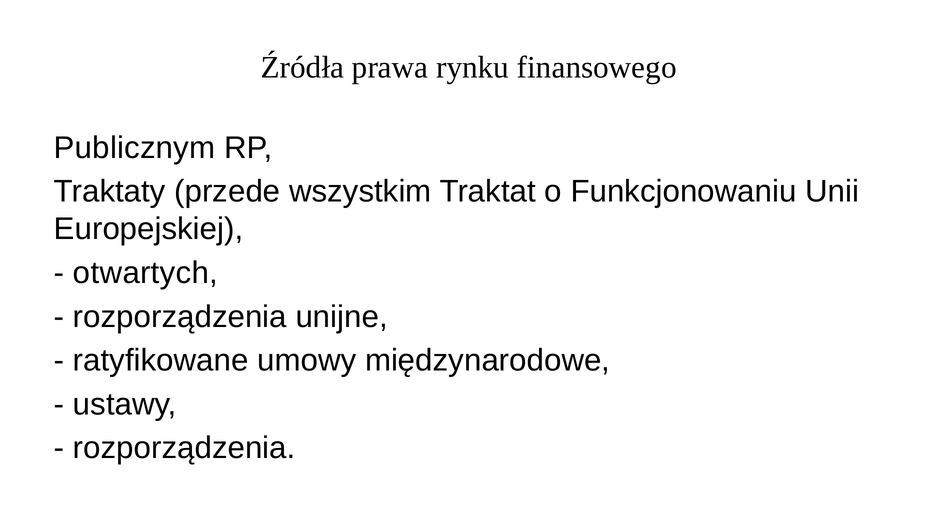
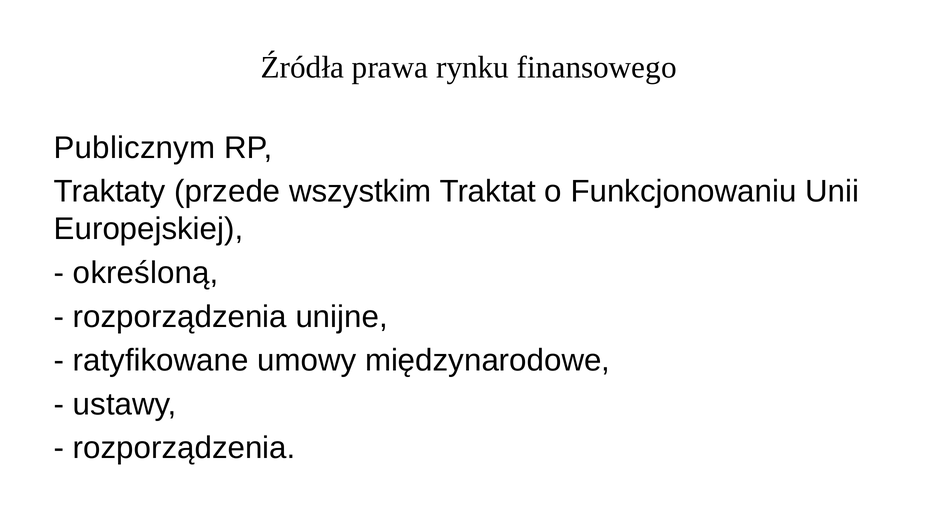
otwartych: otwartych -> określoną
